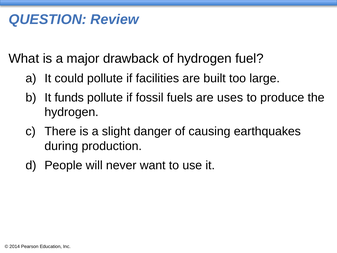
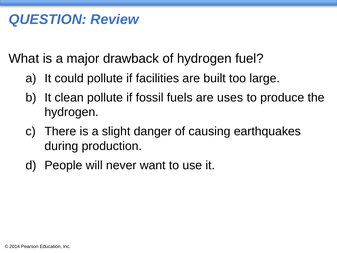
funds: funds -> clean
